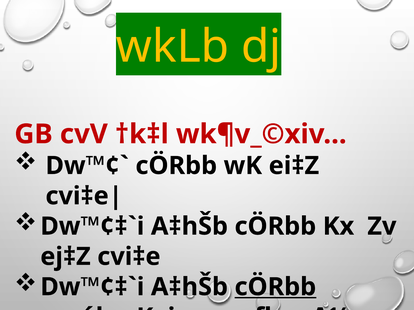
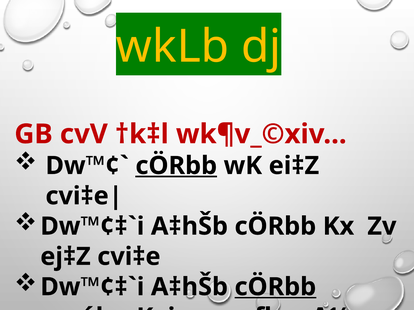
cÖRbb at (176, 166) underline: none -> present
